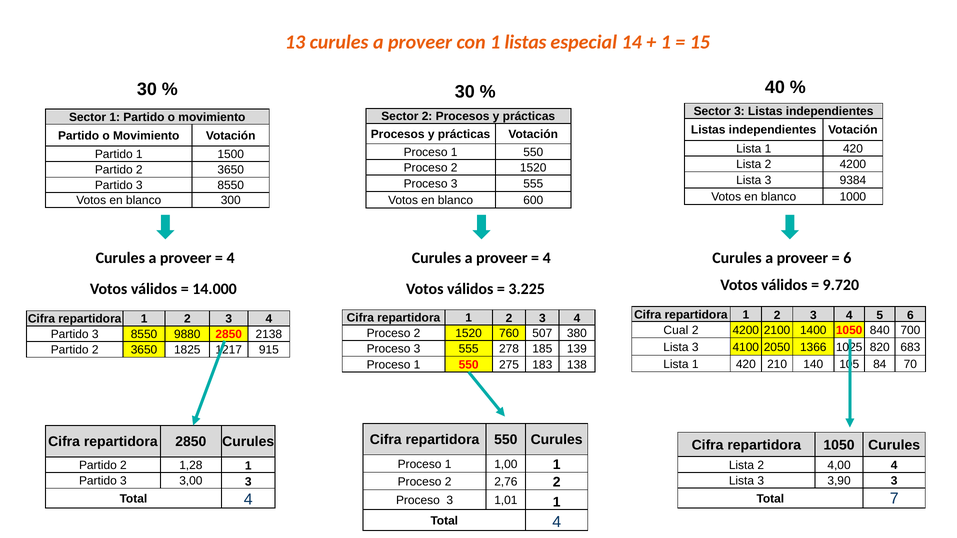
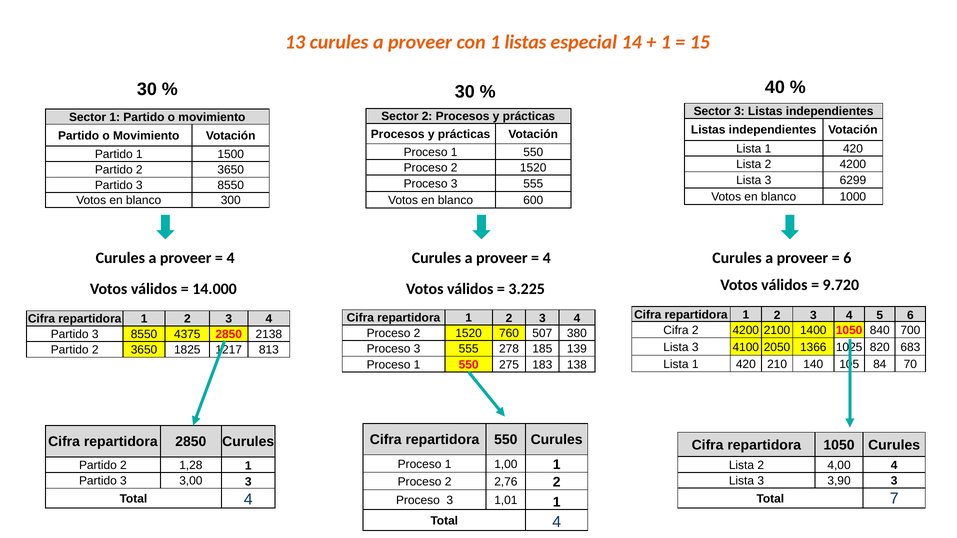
9384: 9384 -> 6299
Cual at (676, 330): Cual -> Cifra
9880: 9880 -> 4375
915: 915 -> 813
